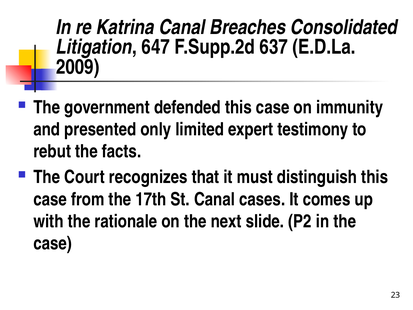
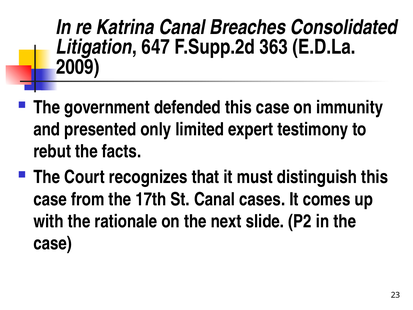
637: 637 -> 363
